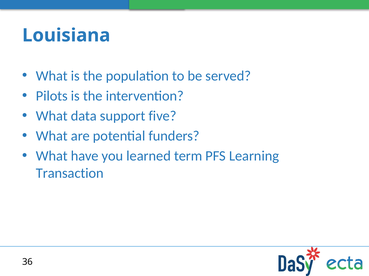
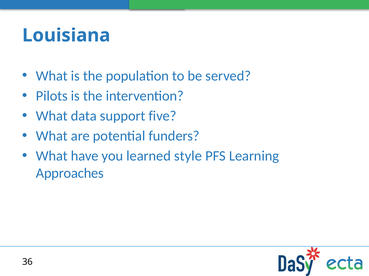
term: term -> style
Transaction: Transaction -> Approaches
